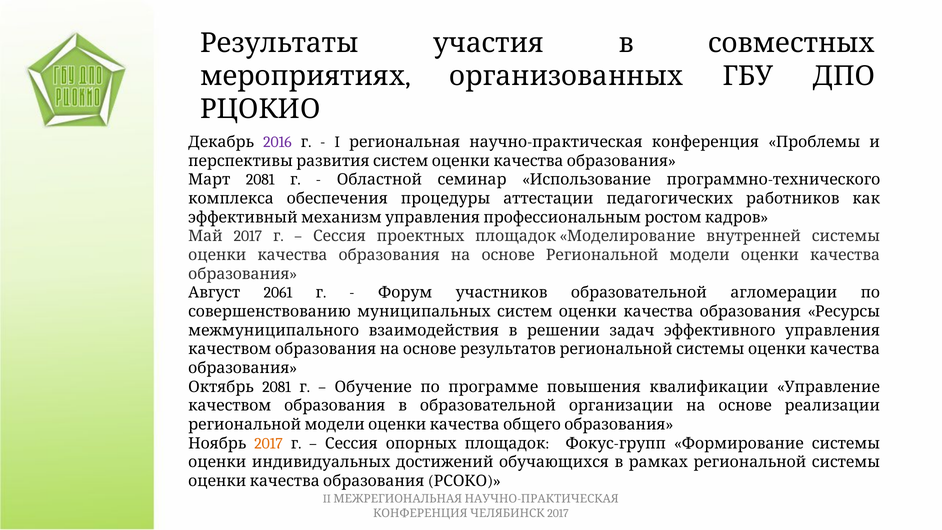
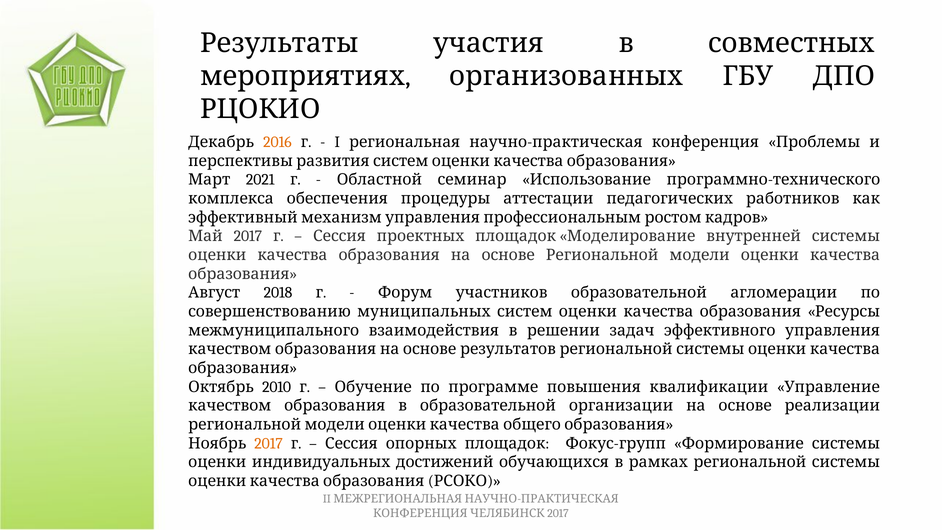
2016 colour: purple -> orange
2081 at (260, 180): 2081 -> 2021
2061: 2061 -> 2018
2081 at (277, 387): 2081 -> 2010
